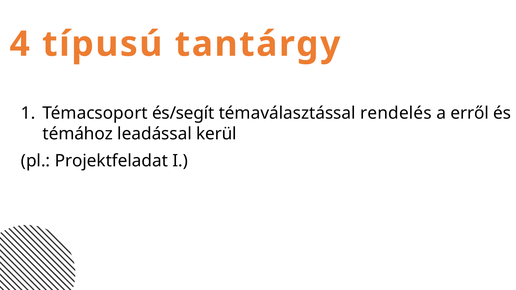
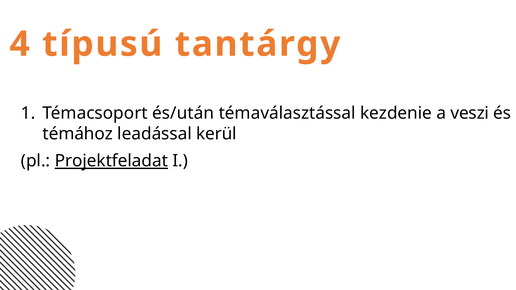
és/segít: és/segít -> és/után
rendelés: rendelés -> kezdenie
erről: erről -> veszi
Projektfeladat underline: none -> present
